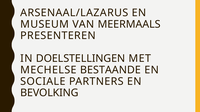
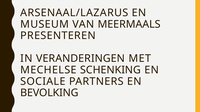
DOELSTELLINGEN: DOELSTELLINGEN -> VERANDERINGEN
BESTAANDE: BESTAANDE -> SCHENKING
